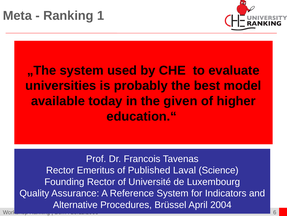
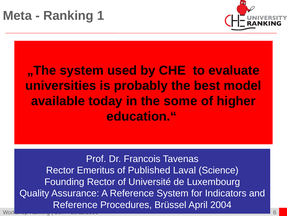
given: given -> some
Alternative at (75, 204): Alternative -> Reference
